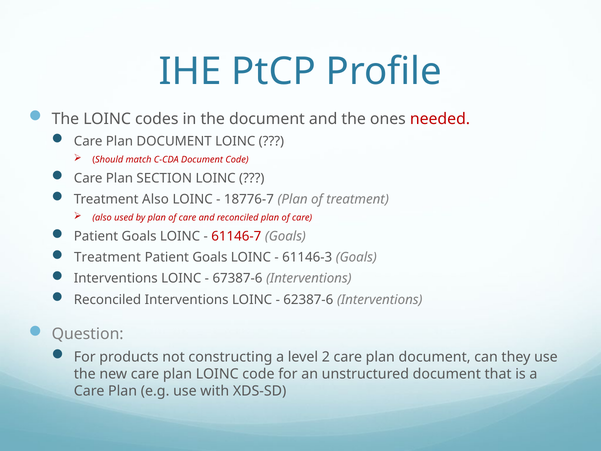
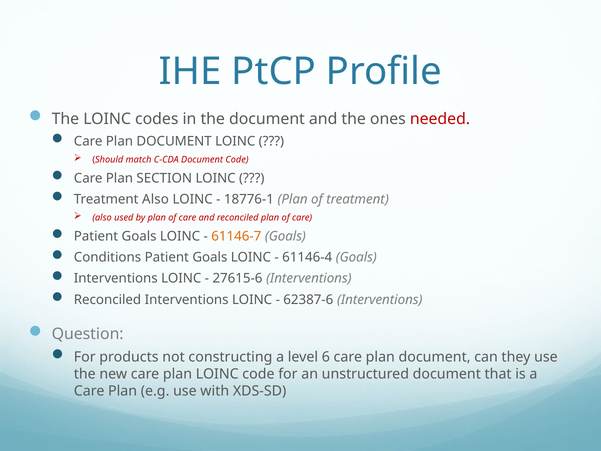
18776-7: 18776-7 -> 18776-1
61146-7 colour: red -> orange
Treatment at (107, 257): Treatment -> Conditions
61146-3: 61146-3 -> 61146-4
67387-6: 67387-6 -> 27615-6
2: 2 -> 6
